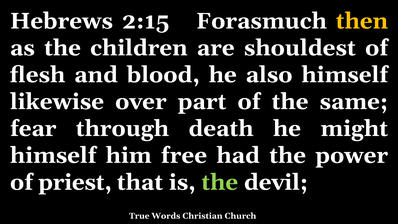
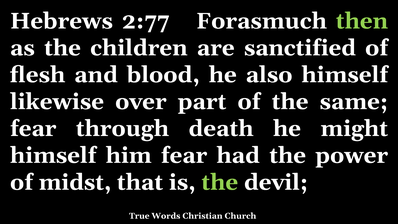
2:15: 2:15 -> 2:77
then colour: yellow -> light green
shouldest: shouldest -> sanctified
him free: free -> fear
priest: priest -> midst
